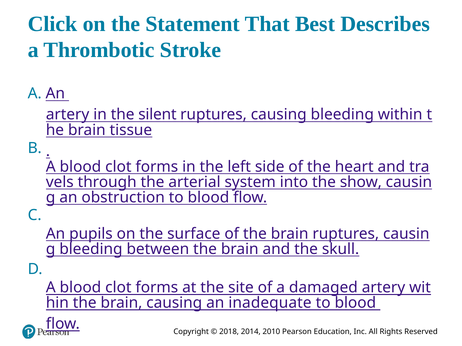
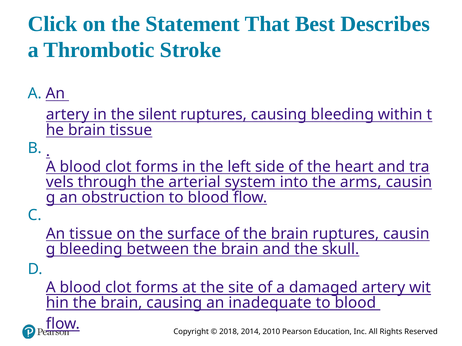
show: show -> arms
An pupils: pupils -> tissue
